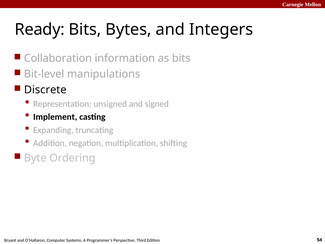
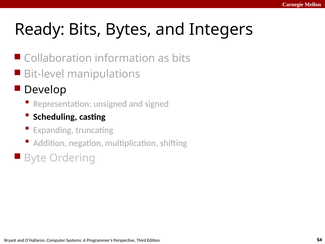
Discrete: Discrete -> Develop
Implement: Implement -> Scheduling
